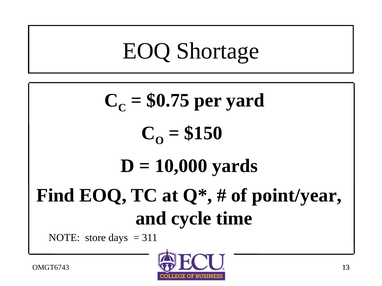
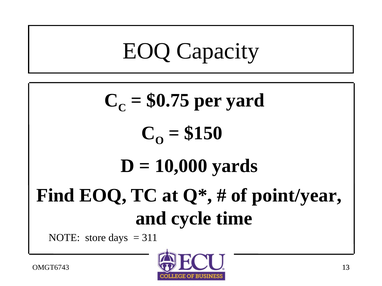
Shortage: Shortage -> Capacity
